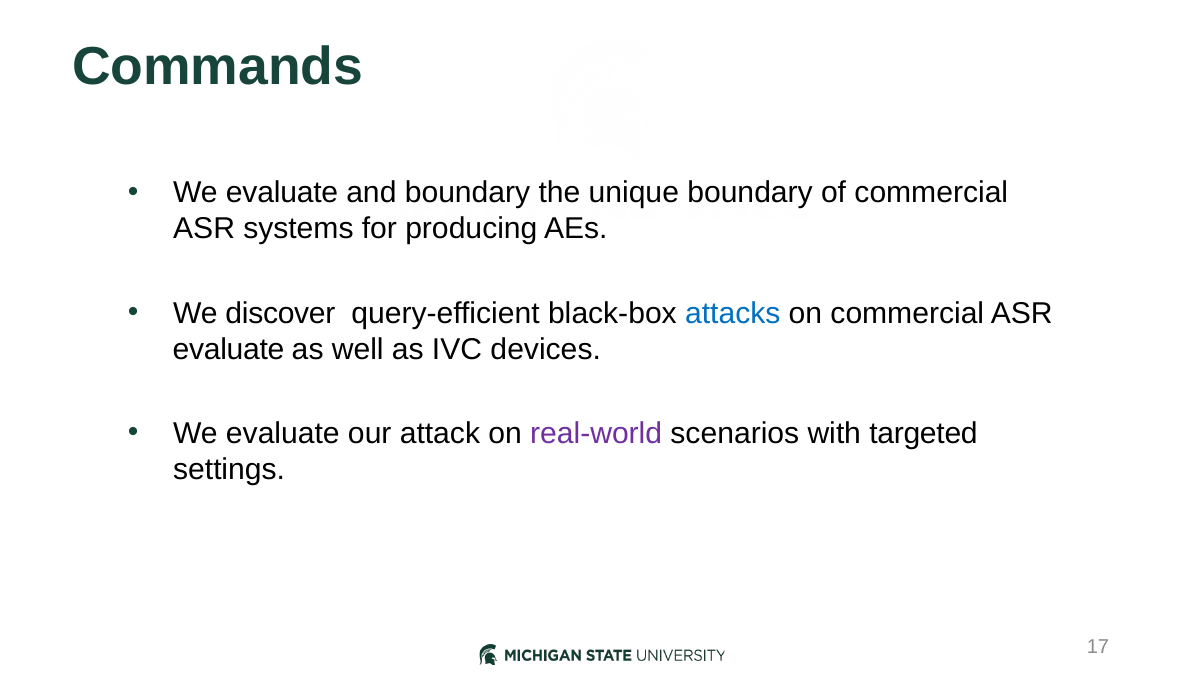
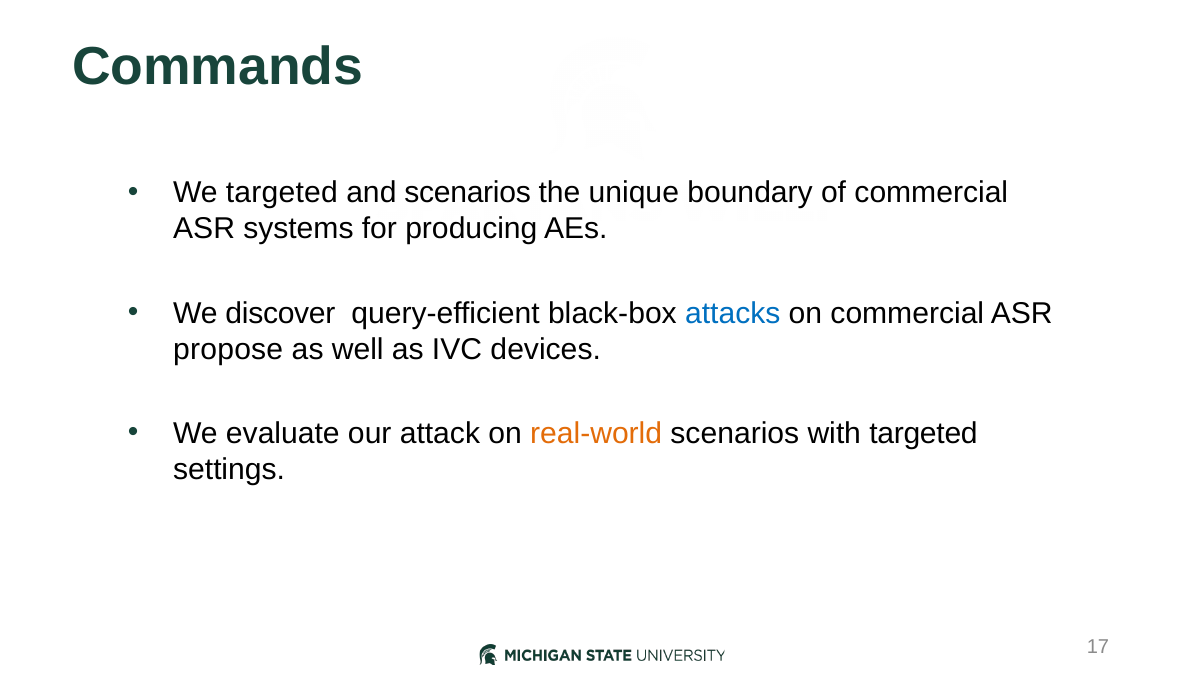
evaluate at (282, 193): evaluate -> targeted
and boundary: boundary -> scenarios
evaluate at (228, 349): evaluate -> propose
real-world colour: purple -> orange
